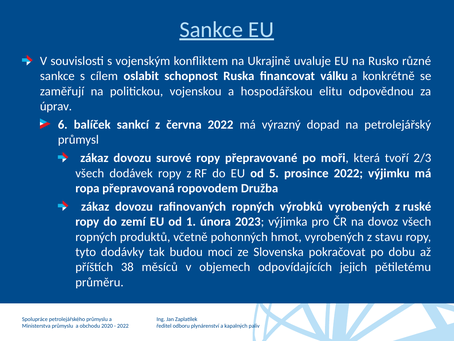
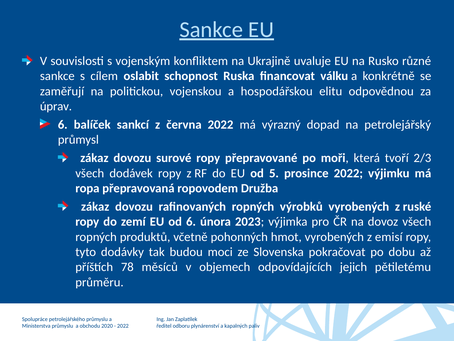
od 1: 1 -> 6
stavu: stavu -> emisí
38: 38 -> 78
